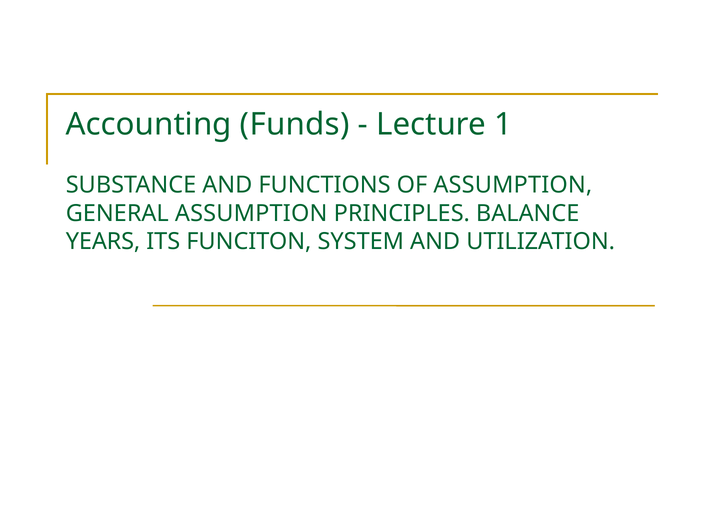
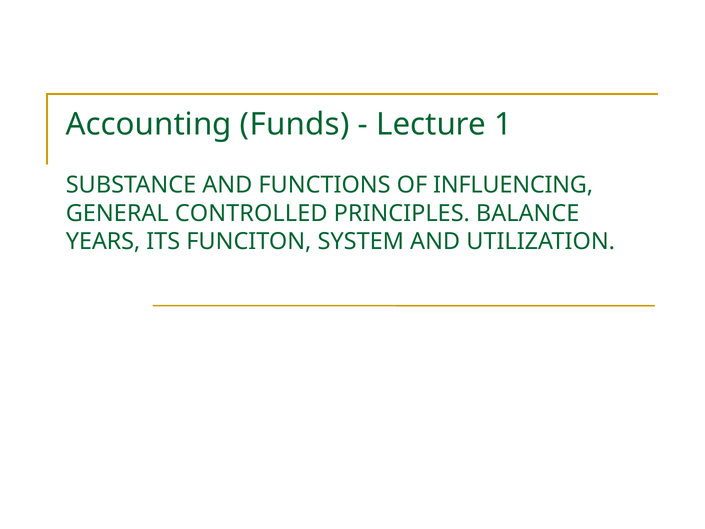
OF ASSUMPTION: ASSUMPTION -> INFLUENCING
GENERAL ASSUMPTION: ASSUMPTION -> CONTROLLED
